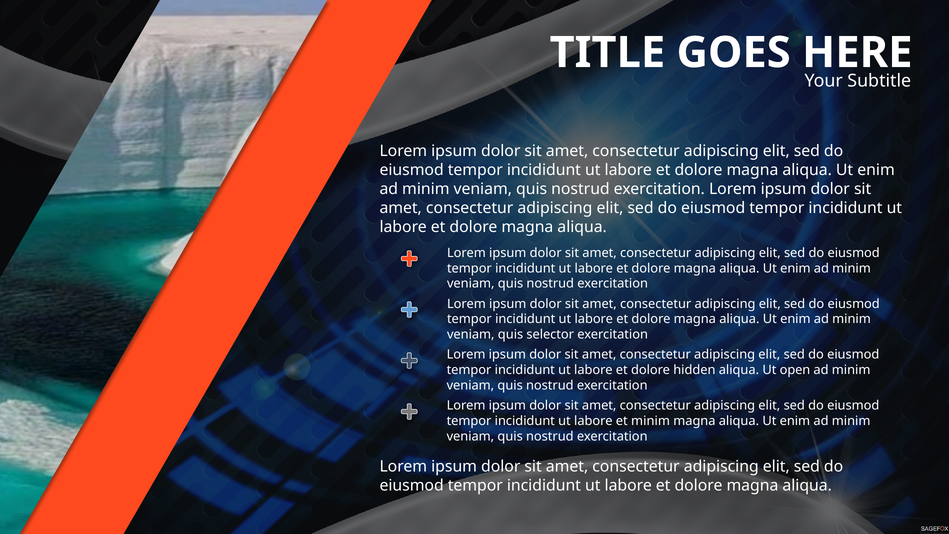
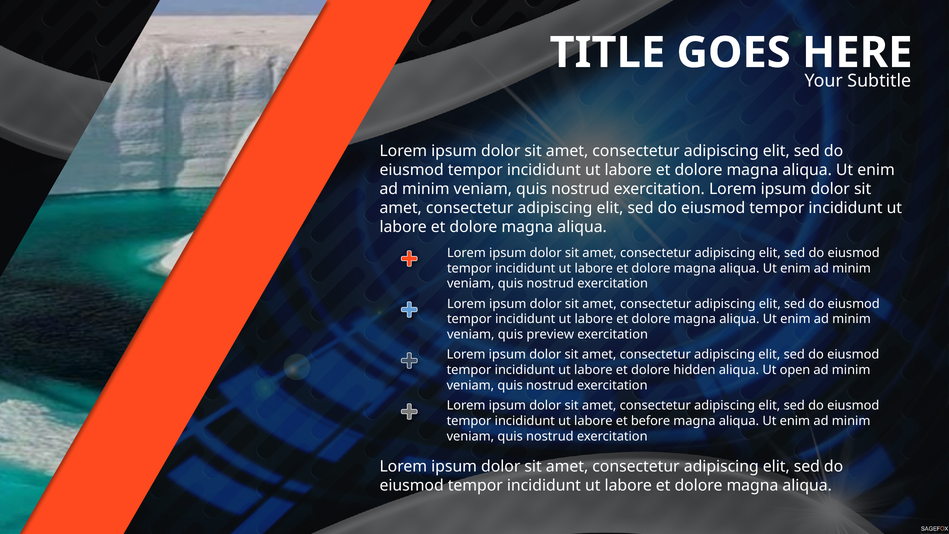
selector: selector -> preview
et minim: minim -> before
